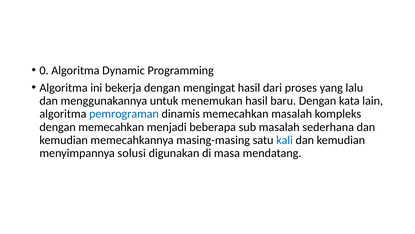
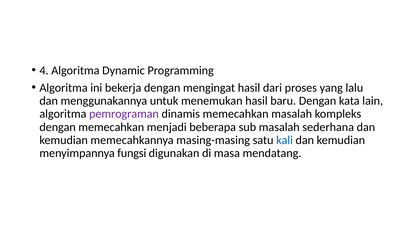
0: 0 -> 4
pemrograman colour: blue -> purple
solusi: solusi -> fungsi
